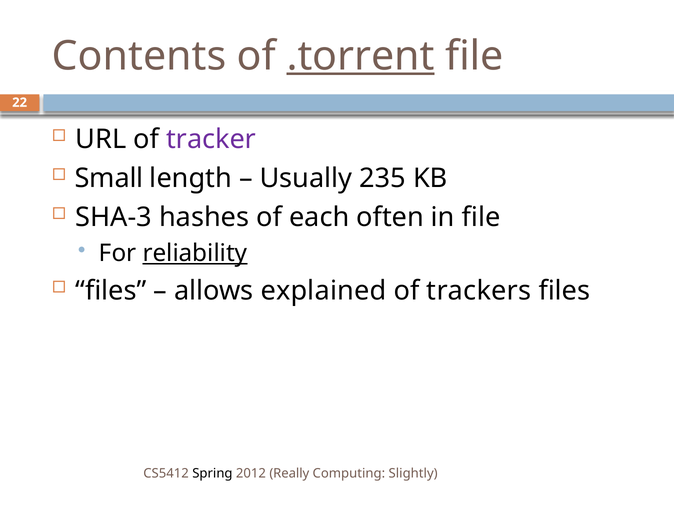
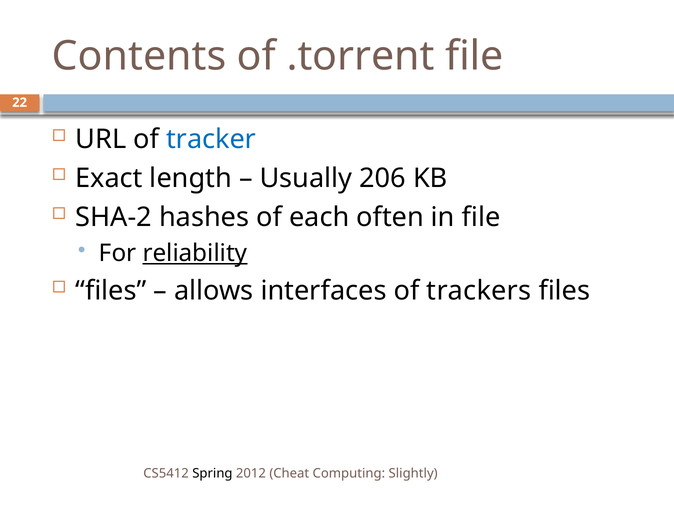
.torrent underline: present -> none
tracker colour: purple -> blue
Small: Small -> Exact
235: 235 -> 206
SHA-3: SHA-3 -> SHA-2
explained: explained -> interfaces
Really: Really -> Cheat
